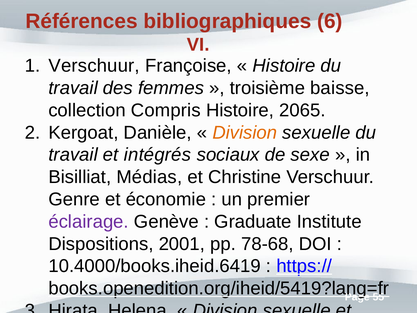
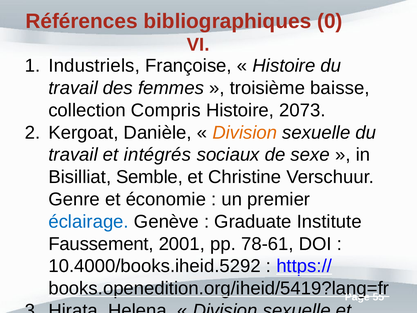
6: 6 -> 0
1 Verschuur: Verschuur -> Industriels
2065: 2065 -> 2073
Médias: Médias -> Semble
éclairage colour: purple -> blue
Dispositions: Dispositions -> Faussement
78-68: 78-68 -> 78-61
10.4000/books.iheid.6419: 10.4000/books.iheid.6419 -> 10.4000/books.iheid.5292
